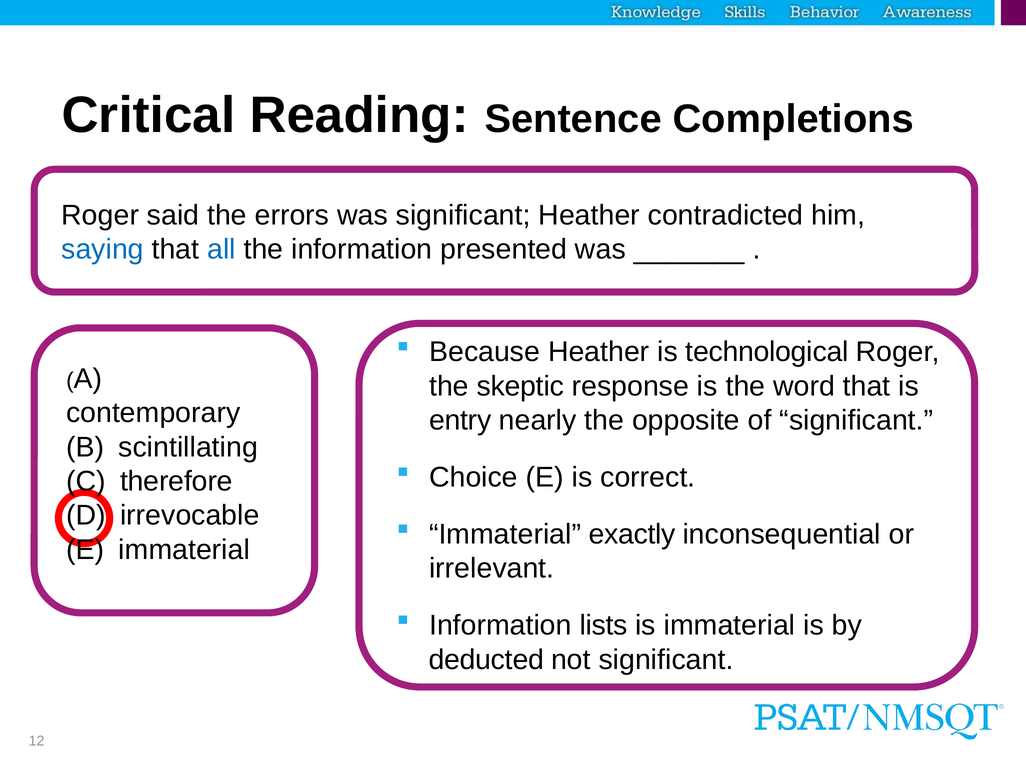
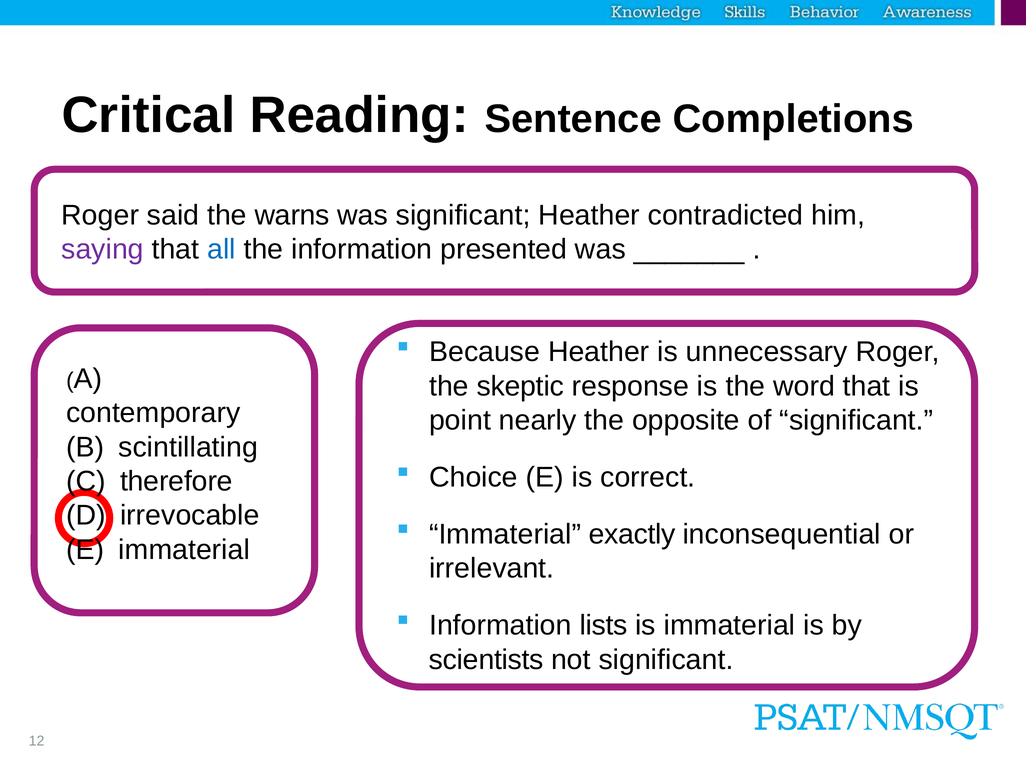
errors: errors -> warns
saying colour: blue -> purple
technological: technological -> unnecessary
entry: entry -> point
deducted: deducted -> scientists
